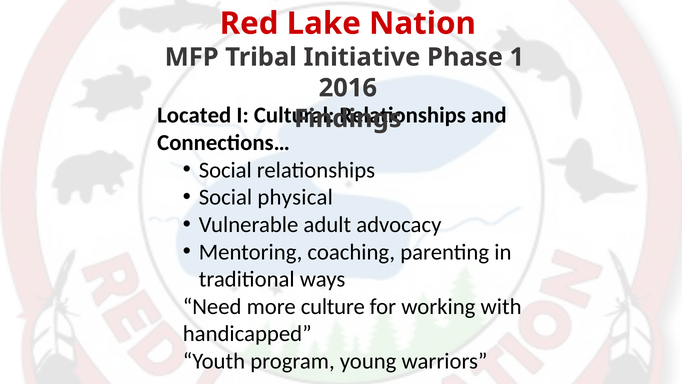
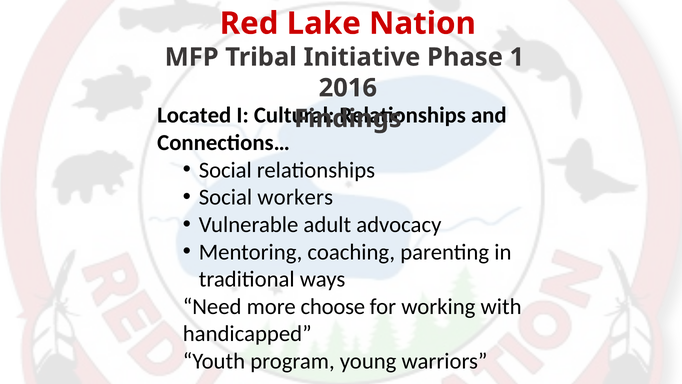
physical: physical -> workers
culture: culture -> choose
